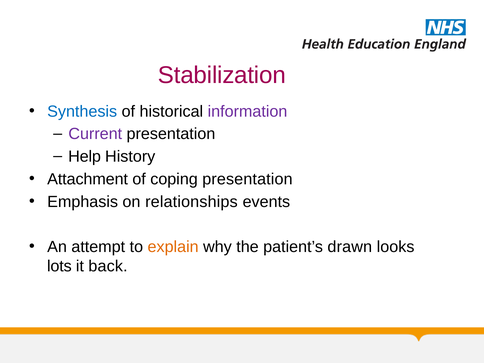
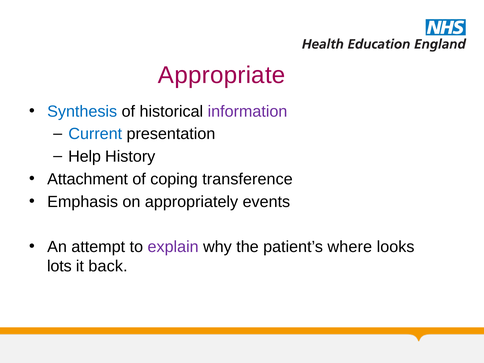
Stabilization: Stabilization -> Appropriate
Current colour: purple -> blue
coping presentation: presentation -> transference
relationships: relationships -> appropriately
explain colour: orange -> purple
drawn: drawn -> where
